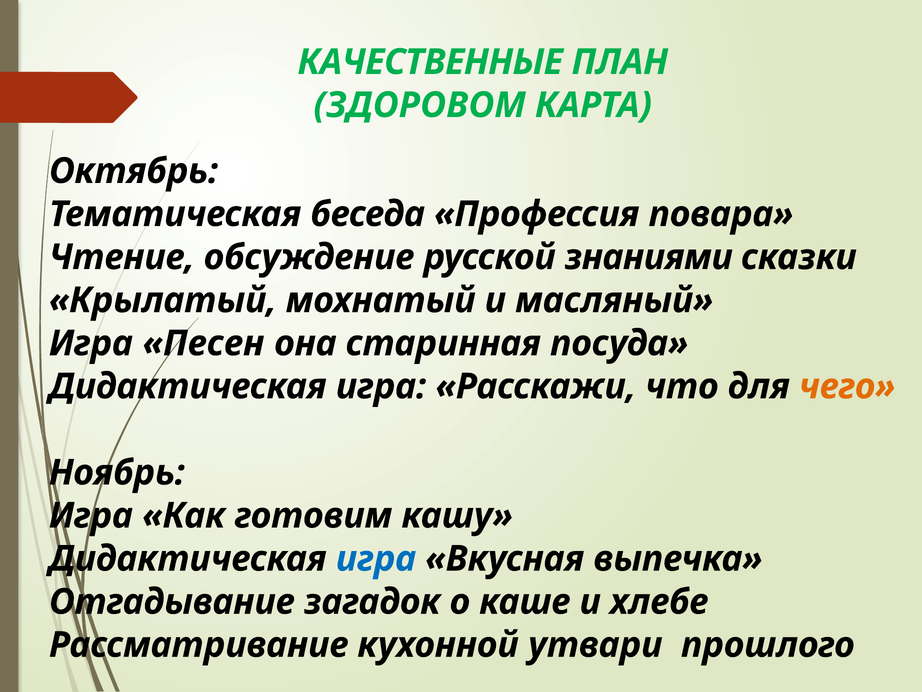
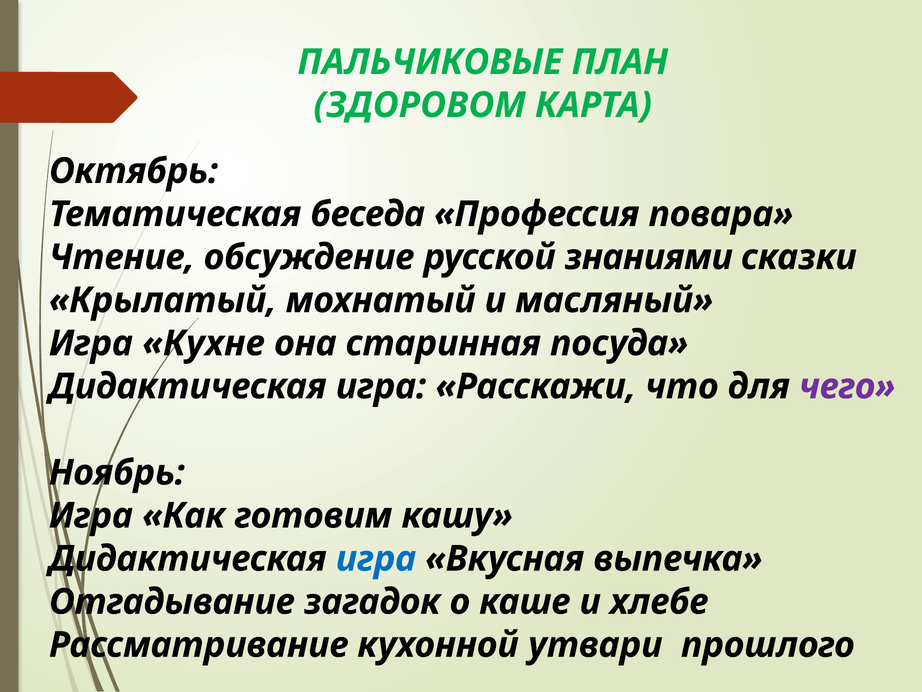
КАЧЕСТВЕННЫЕ: КАЧЕСТВЕННЫЕ -> ПАЛЬЧИКОВЫЕ
Песен: Песен -> Кухне
чего colour: orange -> purple
